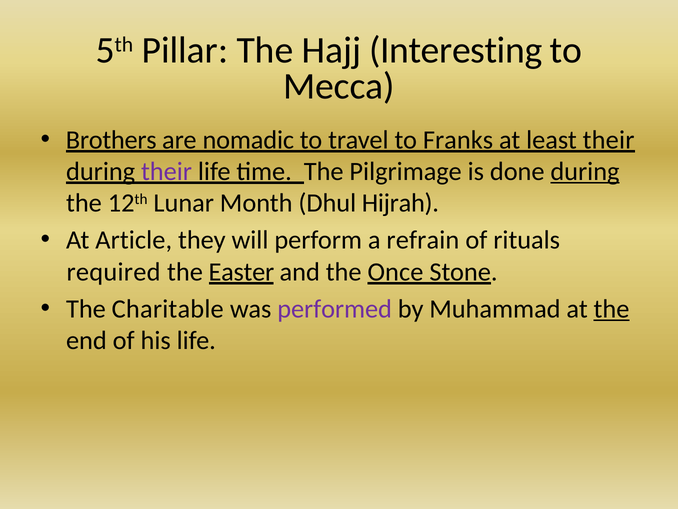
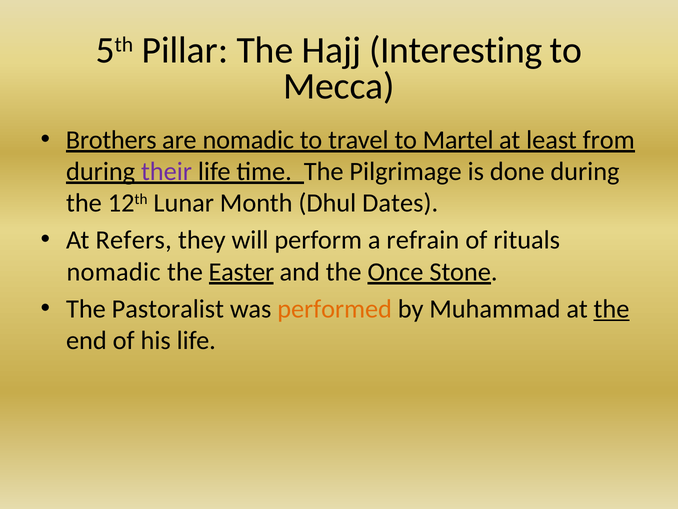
Franks: Franks -> Martel
least their: their -> from
during at (585, 171) underline: present -> none
Hijrah: Hijrah -> Dates
Article: Article -> Refers
required at (114, 272): required -> nomadic
Charitable: Charitable -> Pastoralist
performed colour: purple -> orange
